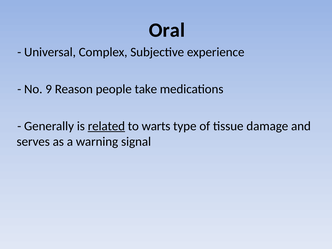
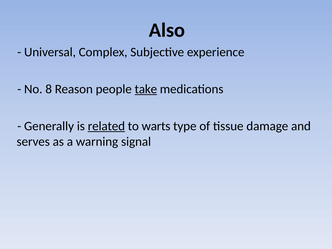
Oral: Oral -> Also
9: 9 -> 8
take underline: none -> present
